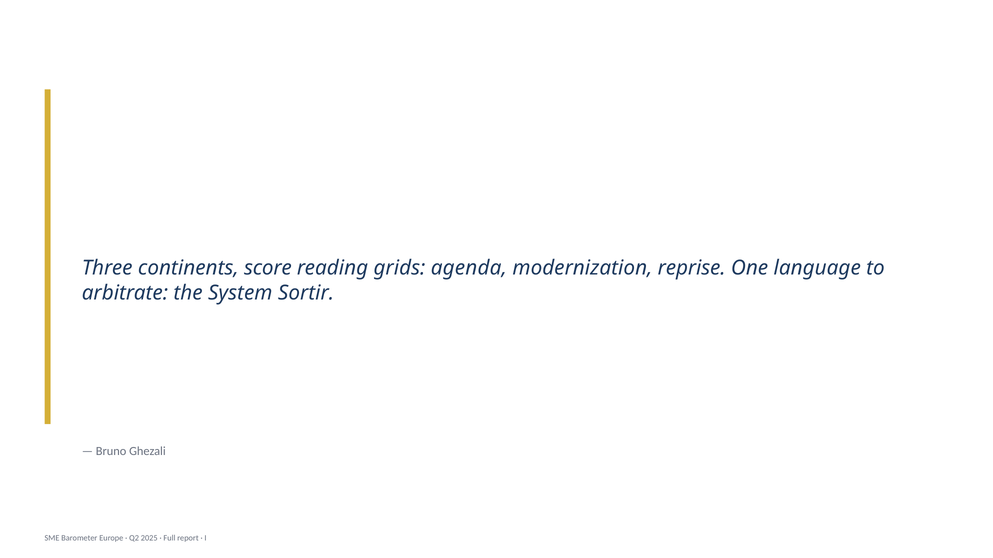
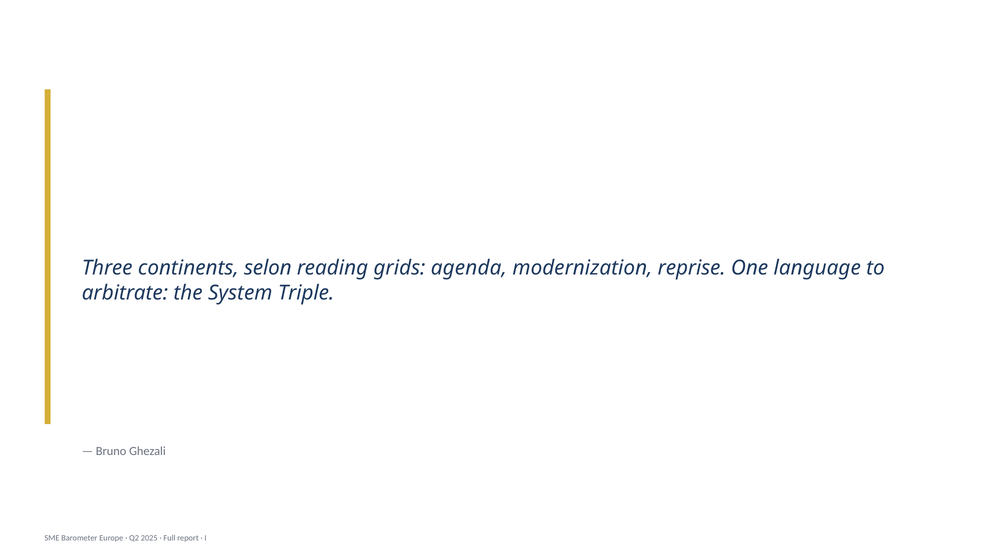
score: score -> selon
Sortir: Sortir -> Triple
